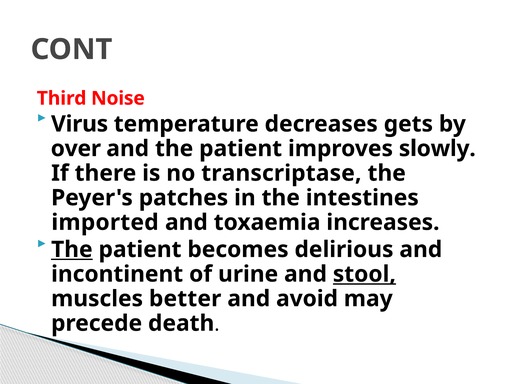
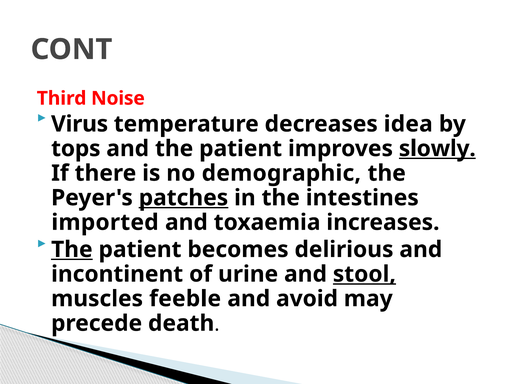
gets: gets -> idea
over: over -> tops
slowly underline: none -> present
transcriptase: transcriptase -> demographic
patches underline: none -> present
better: better -> feeble
